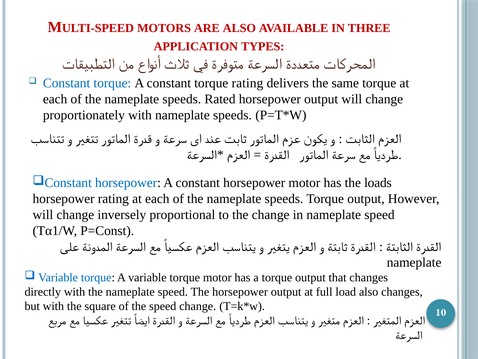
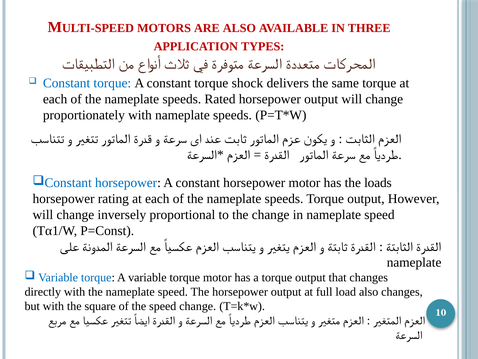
torque rating: rating -> shock
